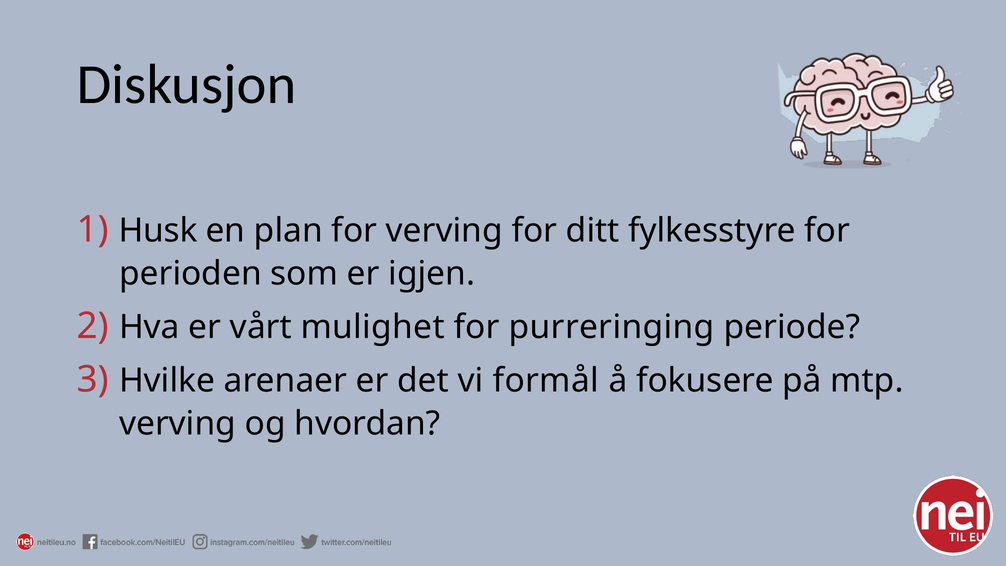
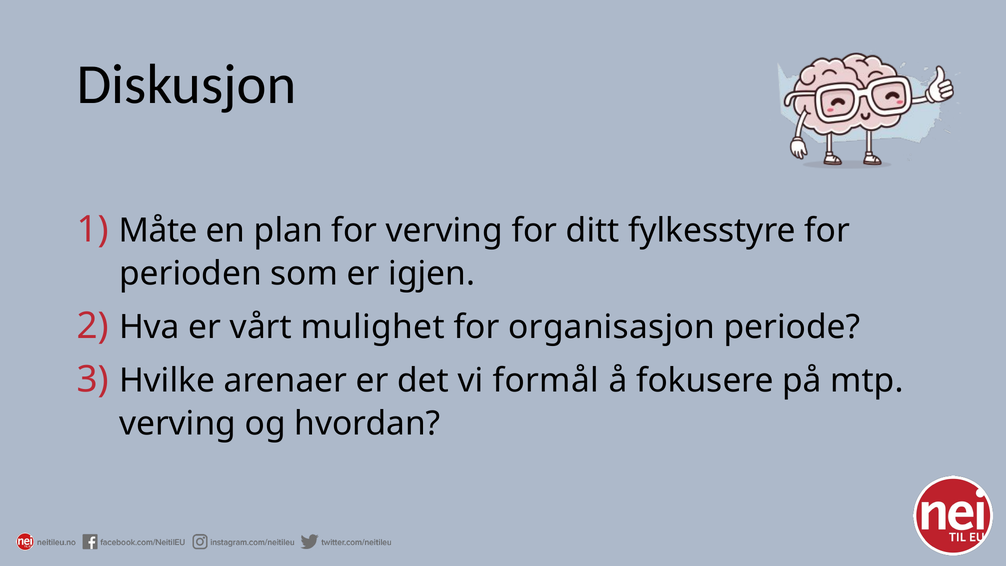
Husk: Husk -> Måte
purreringing: purreringing -> organisasjon
